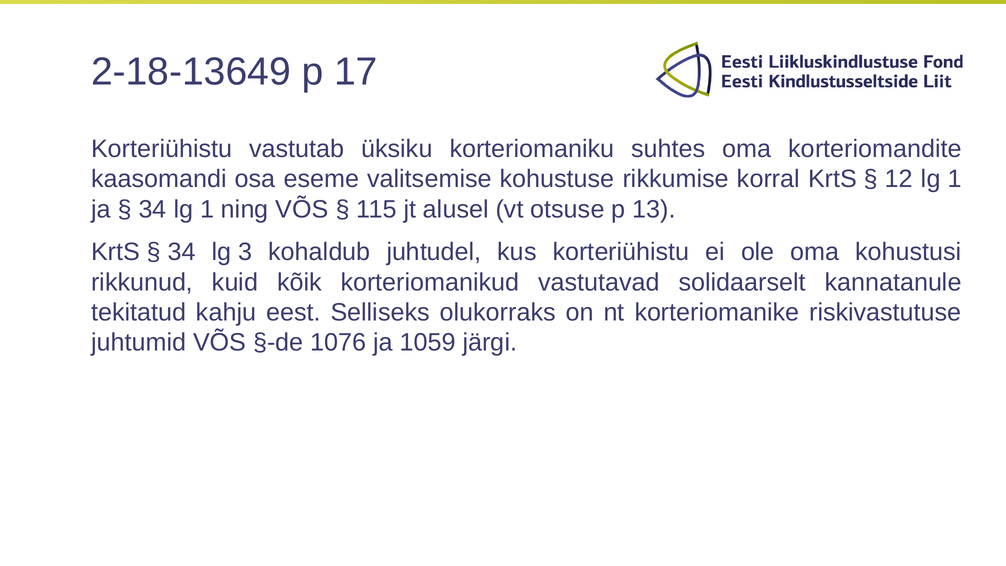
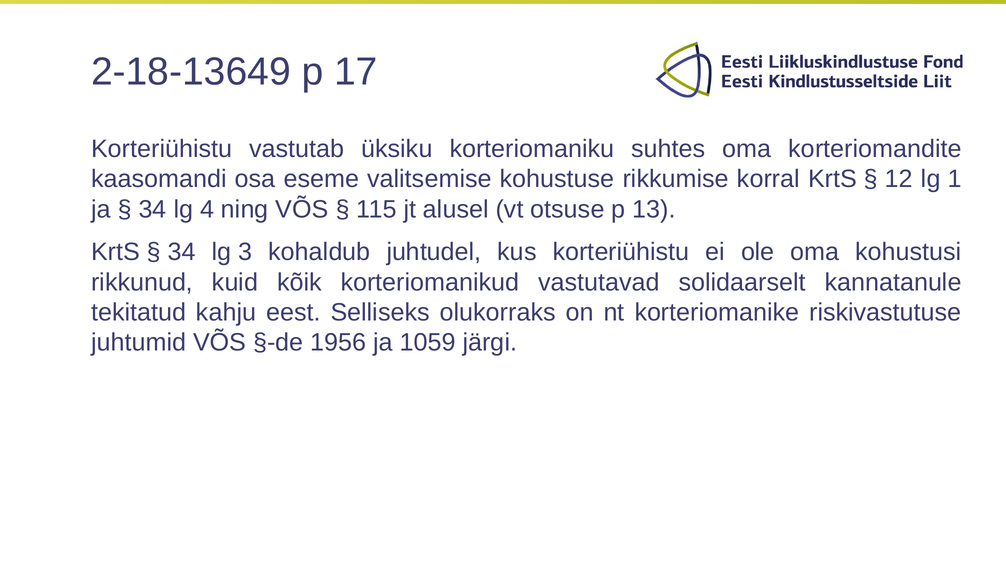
34 lg 1: 1 -> 4
1076: 1076 -> 1956
